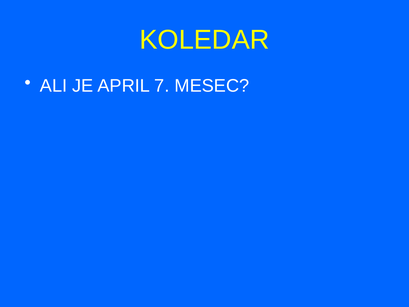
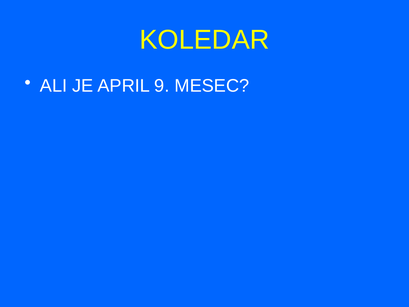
7: 7 -> 9
